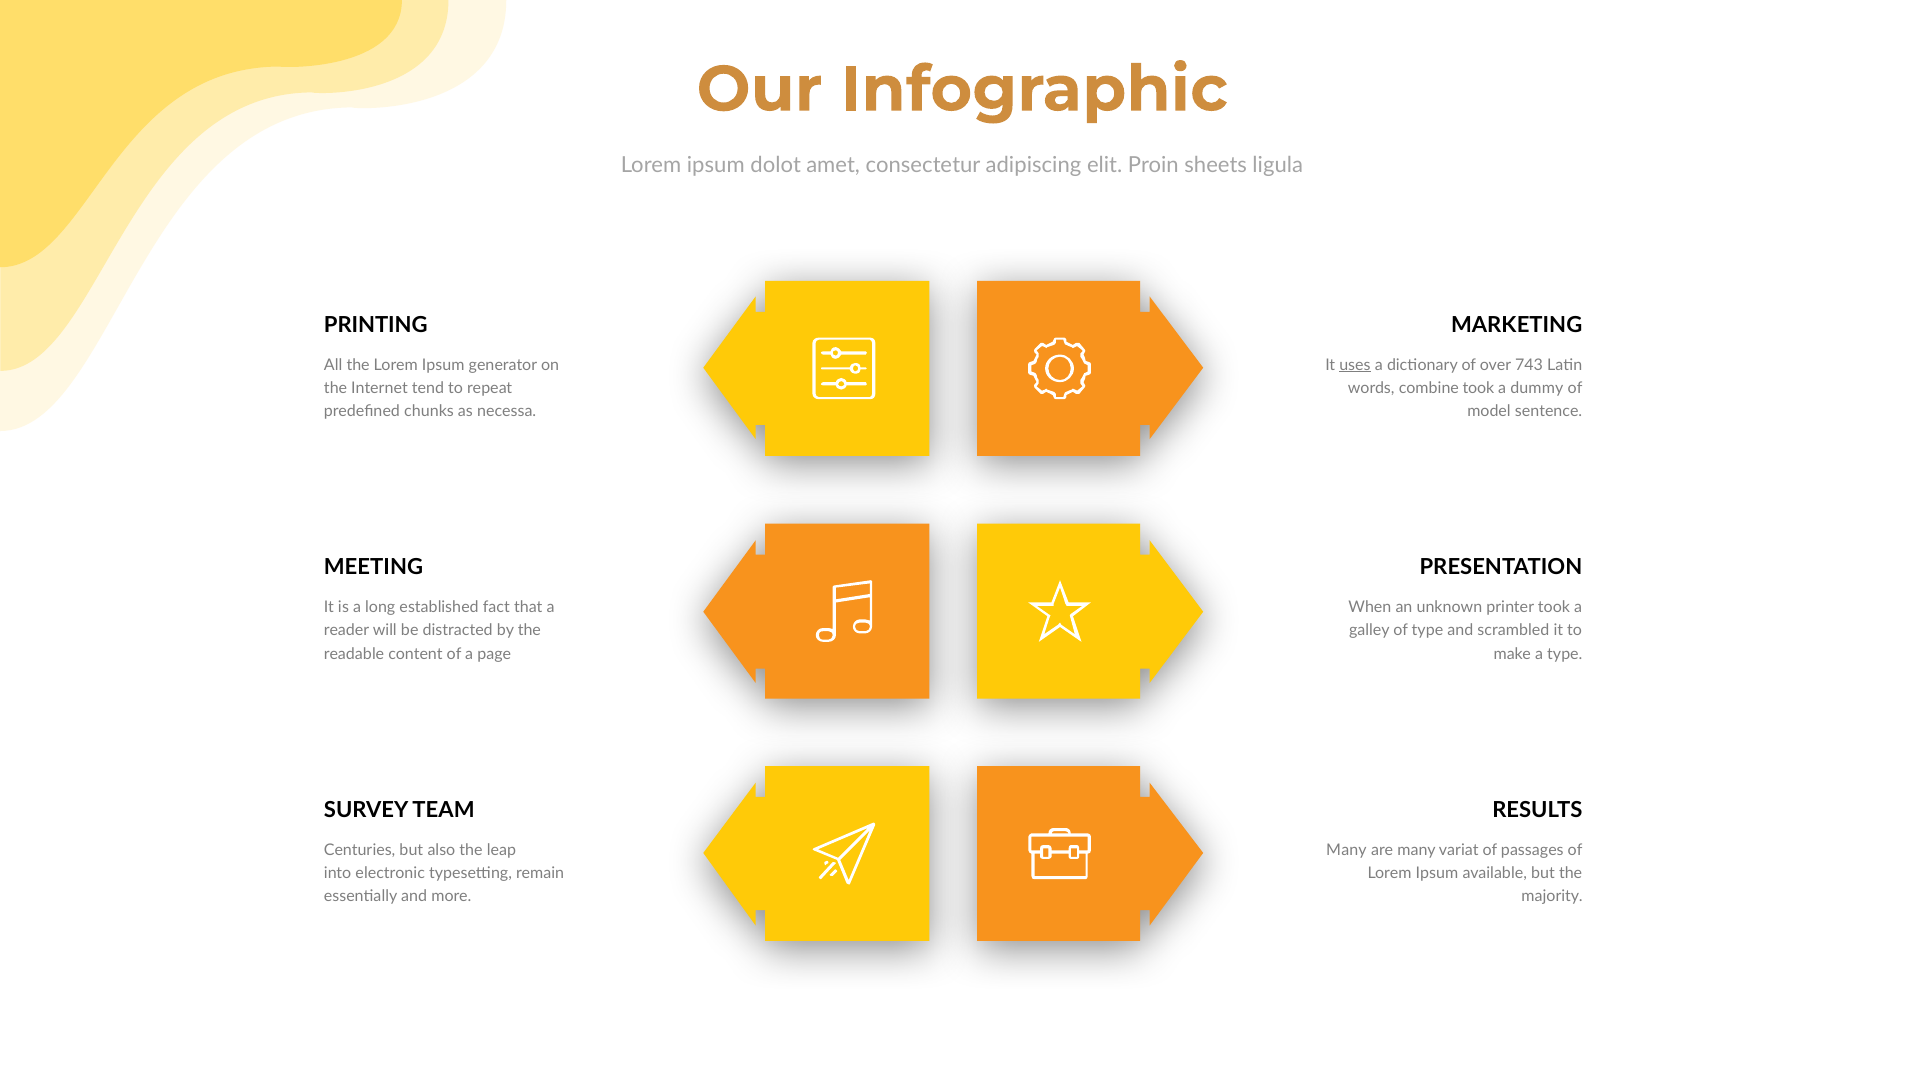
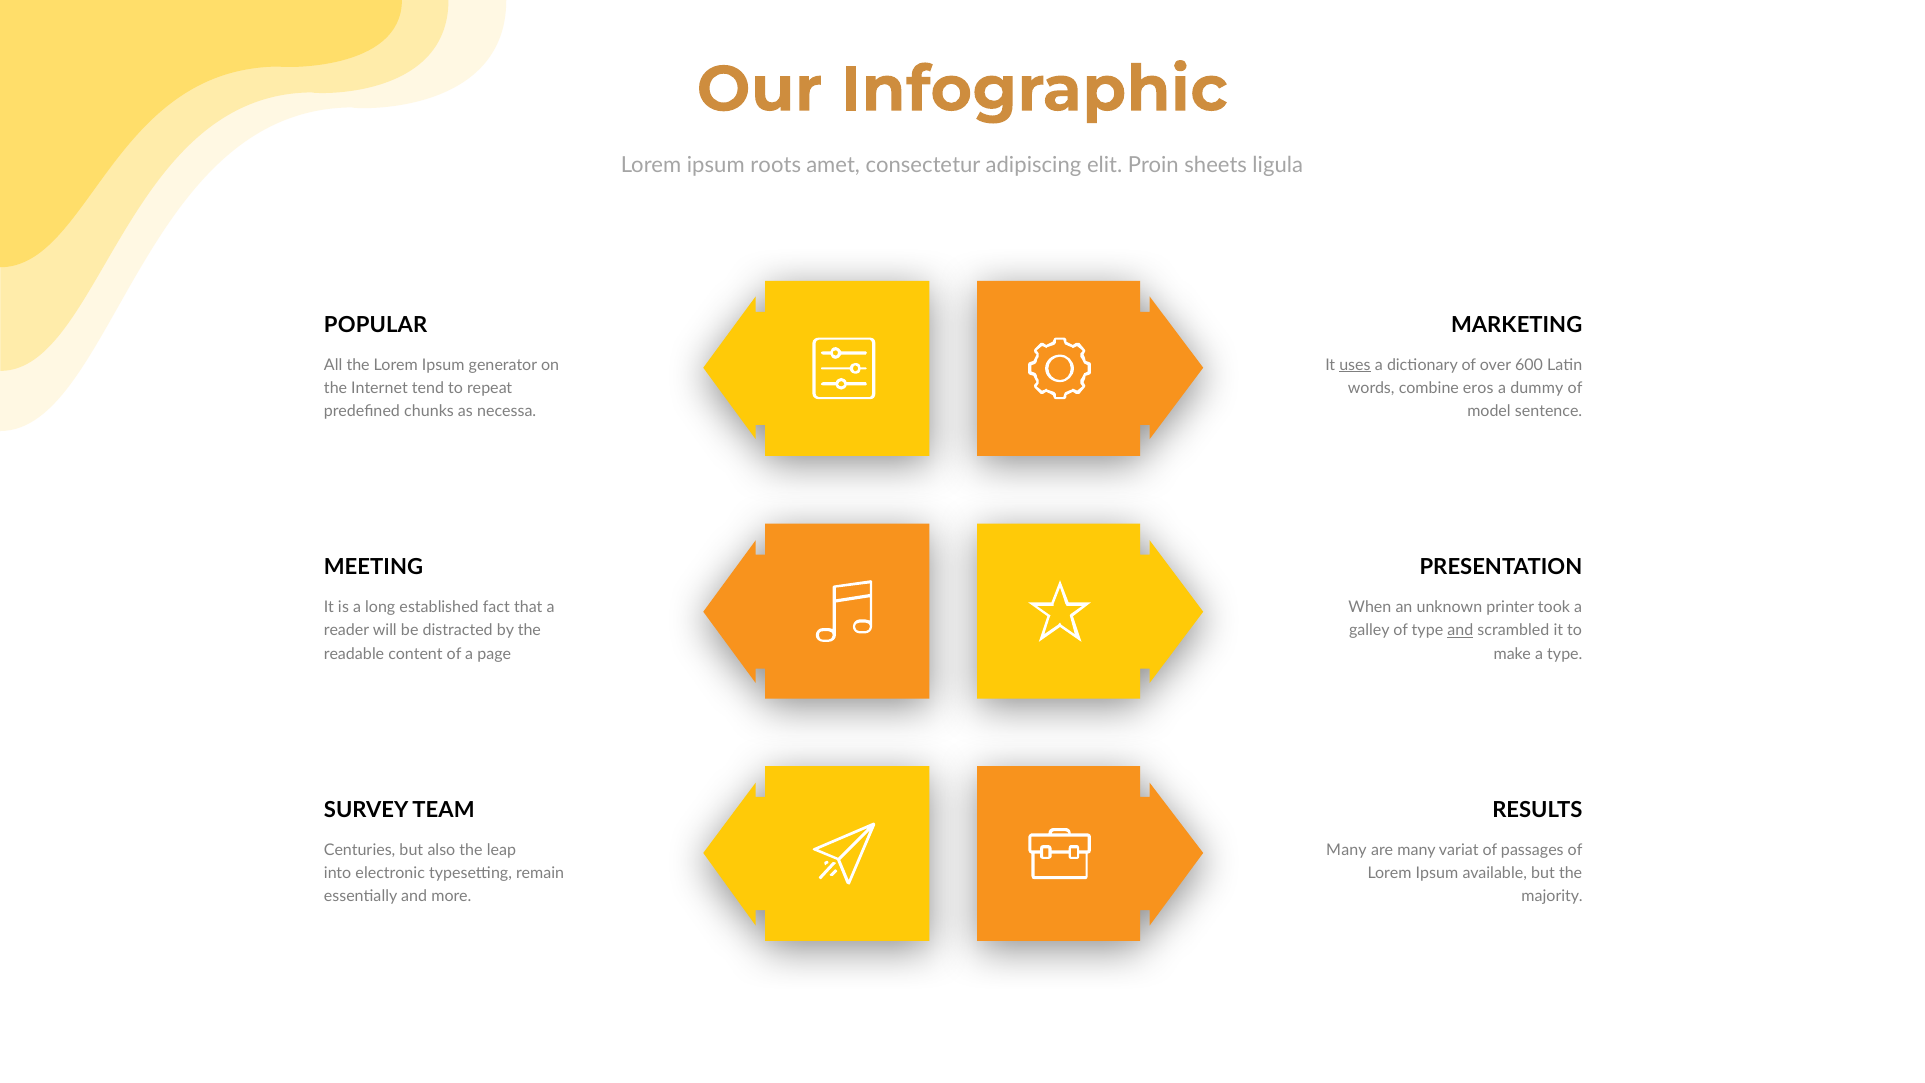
dolot: dolot -> roots
PRINTING: PRINTING -> POPULAR
743: 743 -> 600
combine took: took -> eros
and at (1460, 631) underline: none -> present
